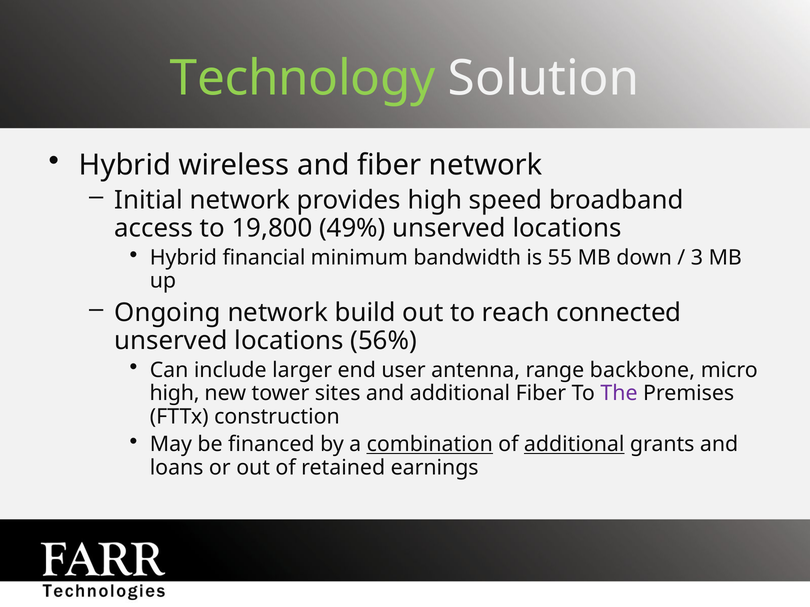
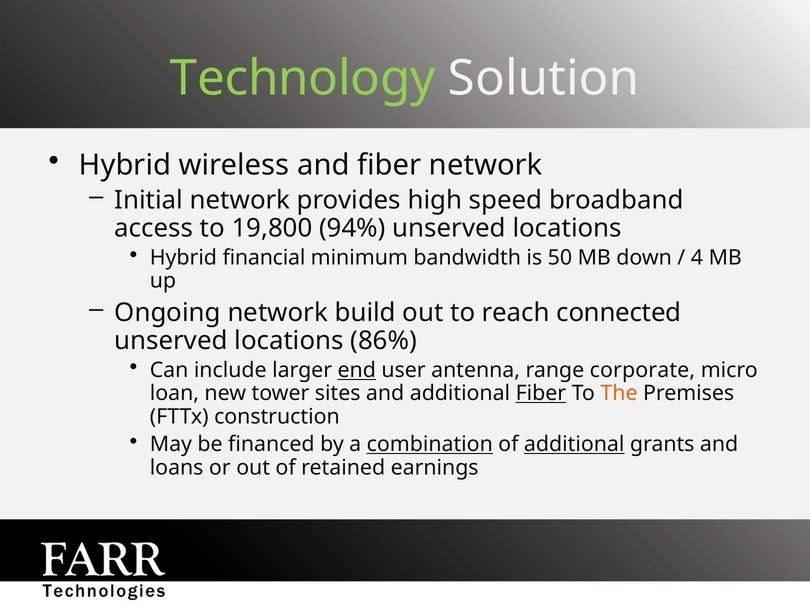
49%: 49% -> 94%
55: 55 -> 50
3: 3 -> 4
56%: 56% -> 86%
end underline: none -> present
backbone: backbone -> corporate
high at (175, 394): high -> loan
Fiber at (541, 394) underline: none -> present
The colour: purple -> orange
